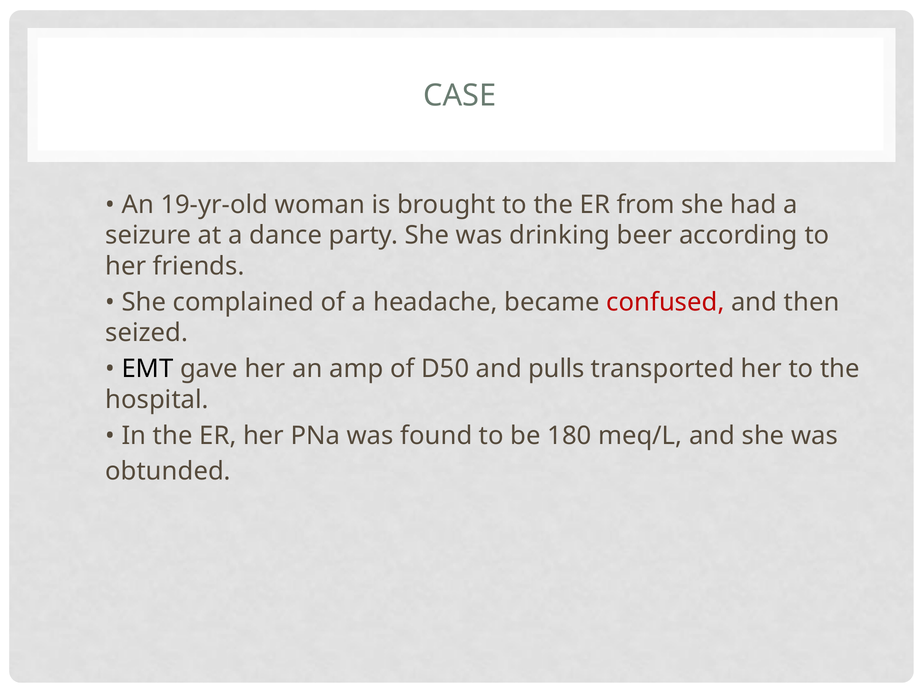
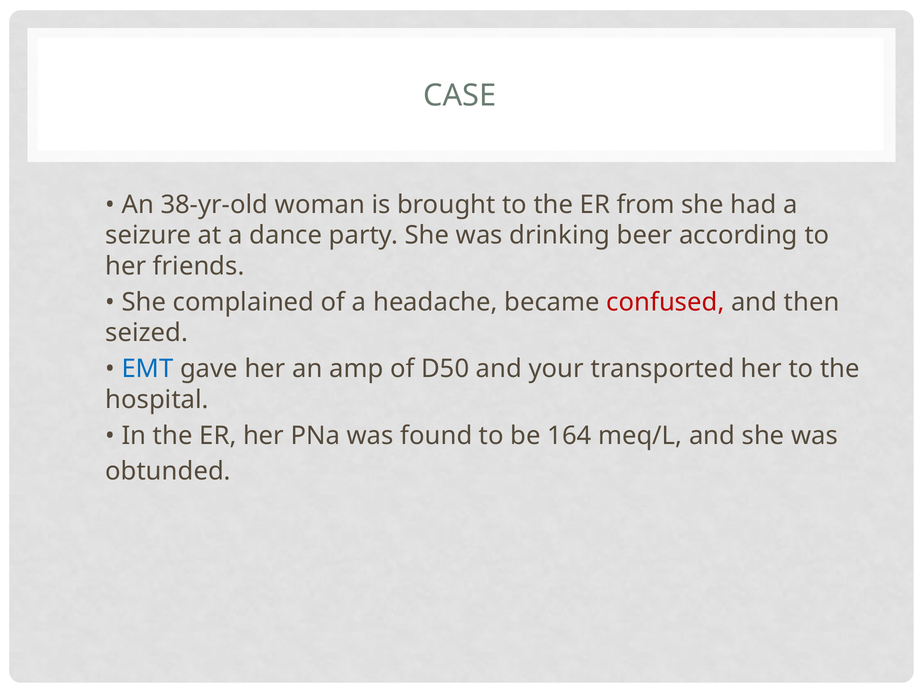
19-yr-old: 19-yr-old -> 38-yr-old
EMT colour: black -> blue
pulls: pulls -> your
180: 180 -> 164
